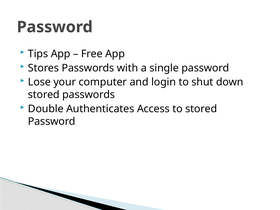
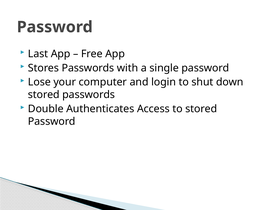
Tips: Tips -> Last
